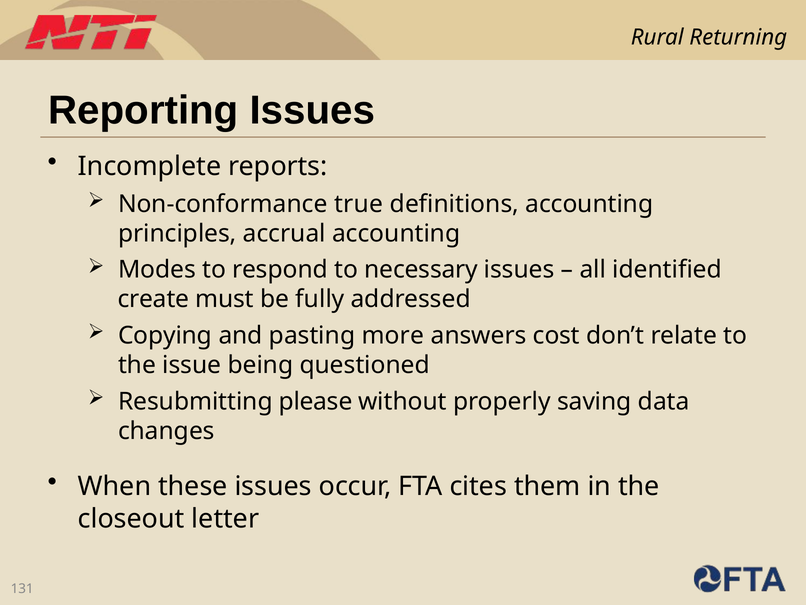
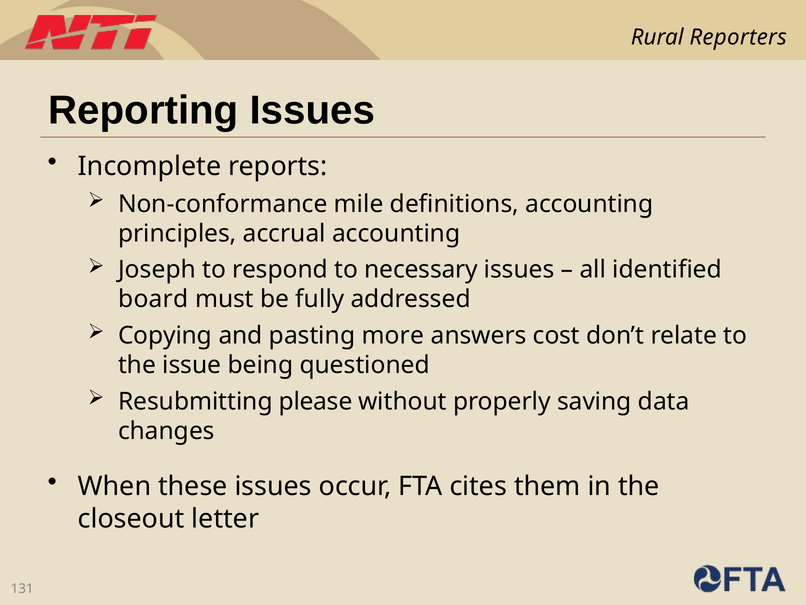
Returning: Returning -> Reporters
true: true -> mile
Modes: Modes -> Joseph
create: create -> board
